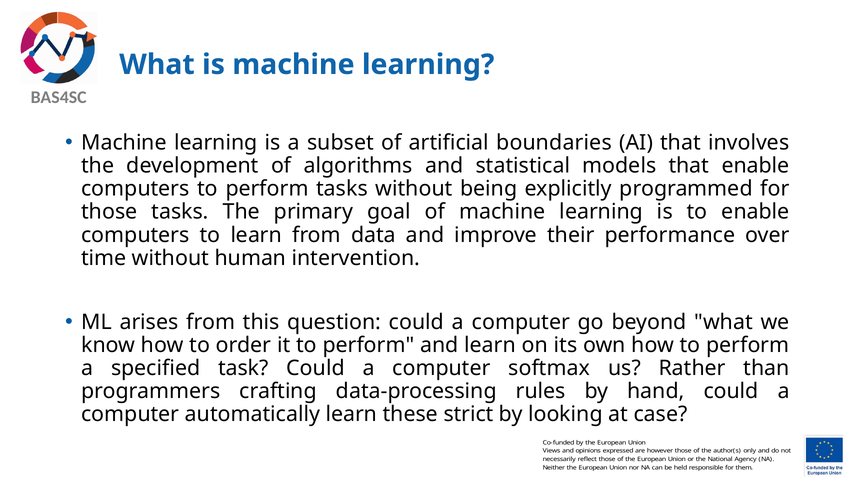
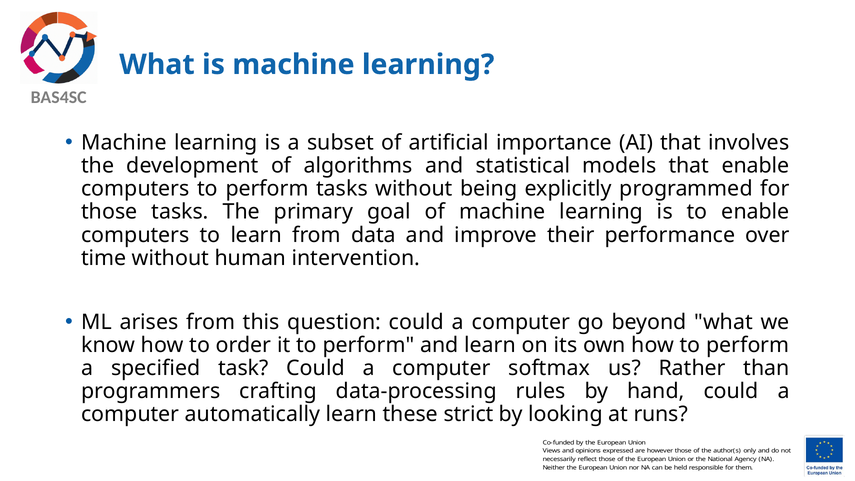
boundaries: boundaries -> importance
case: case -> runs
